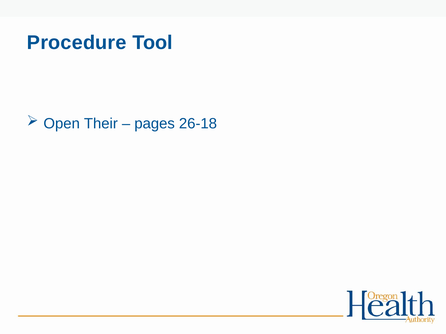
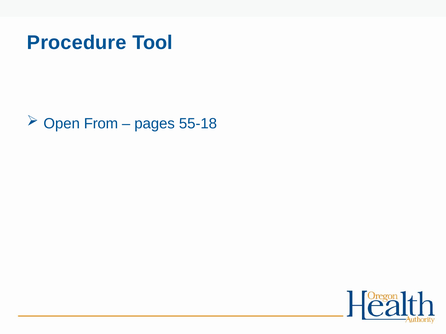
Their: Their -> From
26-18: 26-18 -> 55-18
